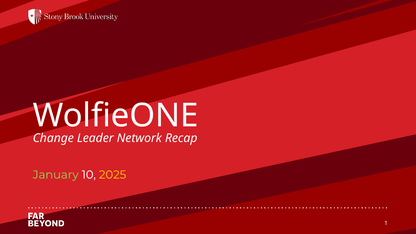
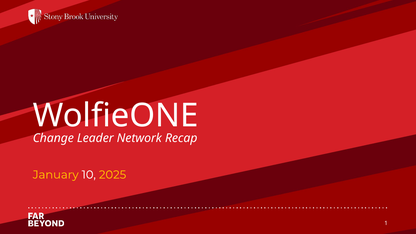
January colour: light green -> yellow
